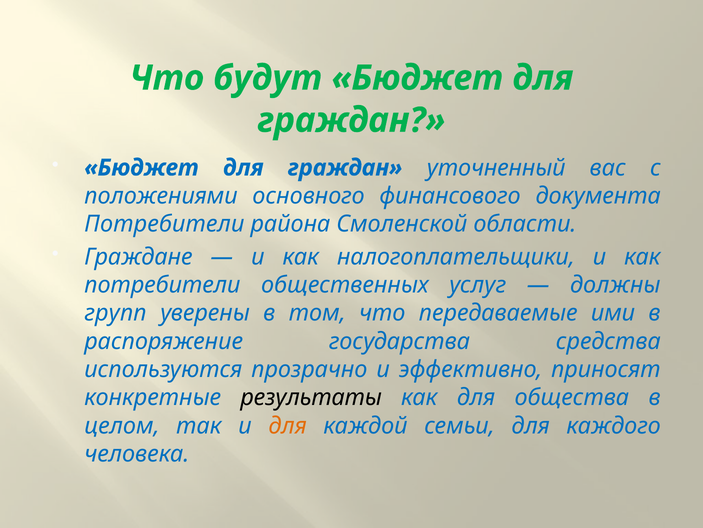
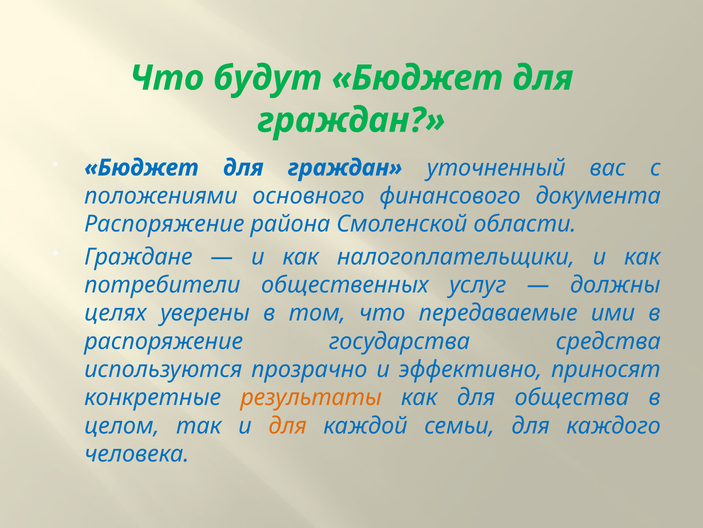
Потребители at (164, 224): Потребители -> Распоряжение
групп: групп -> целях
результаты colour: black -> orange
